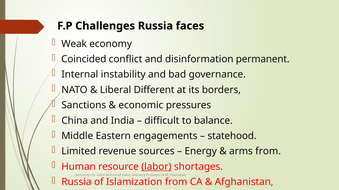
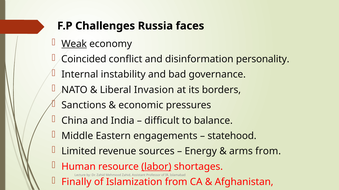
Weak underline: none -> present
permanent: permanent -> personality
Different: Different -> Invasion
Russia at (76, 183): Russia -> Finally
